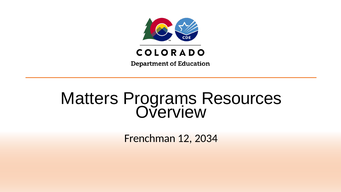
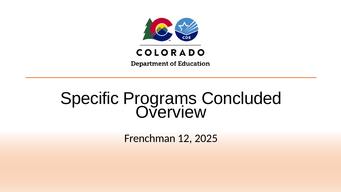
Matters: Matters -> Specific
Resources: Resources -> Concluded
2034: 2034 -> 2025
